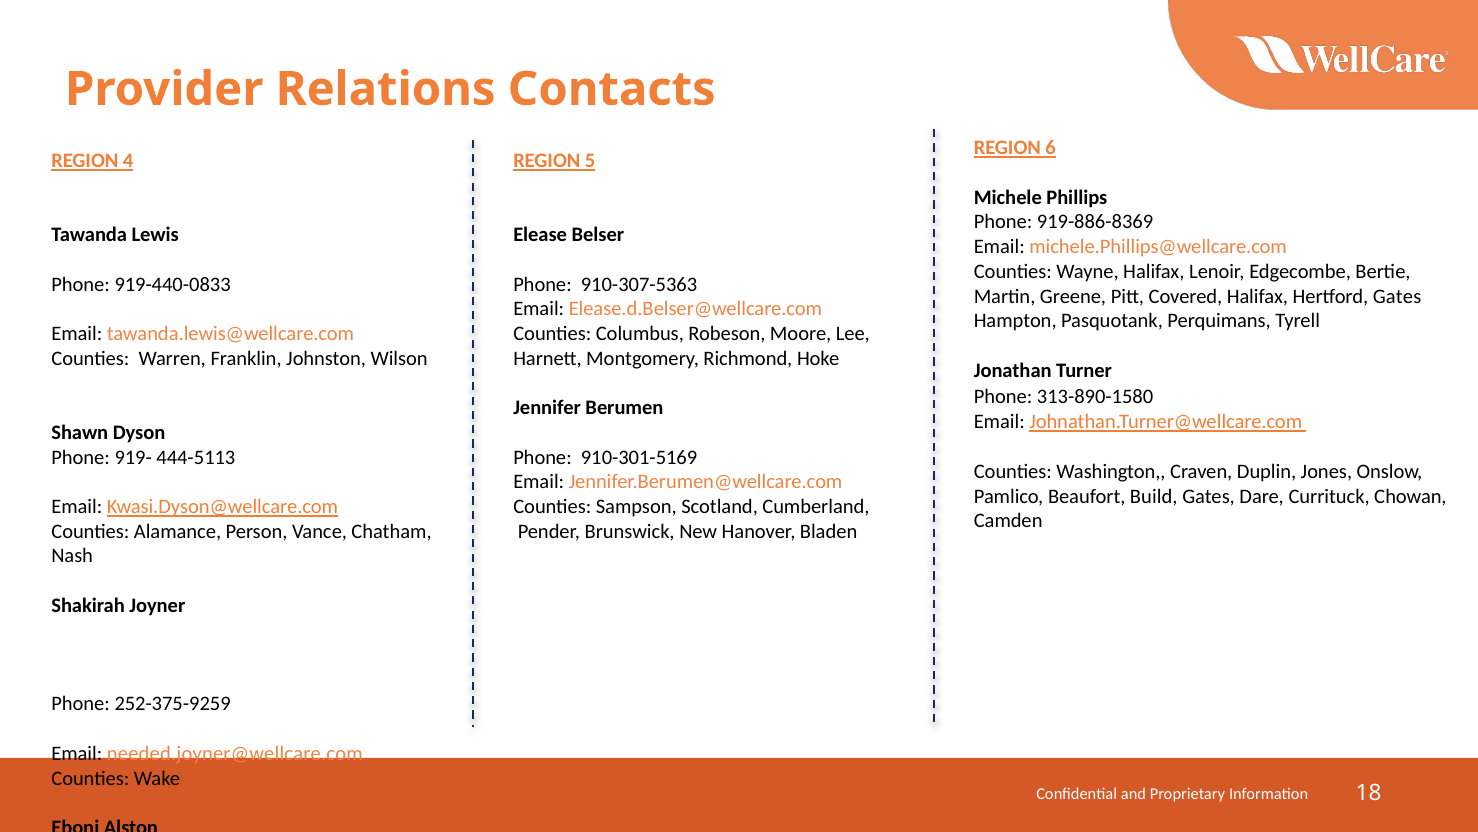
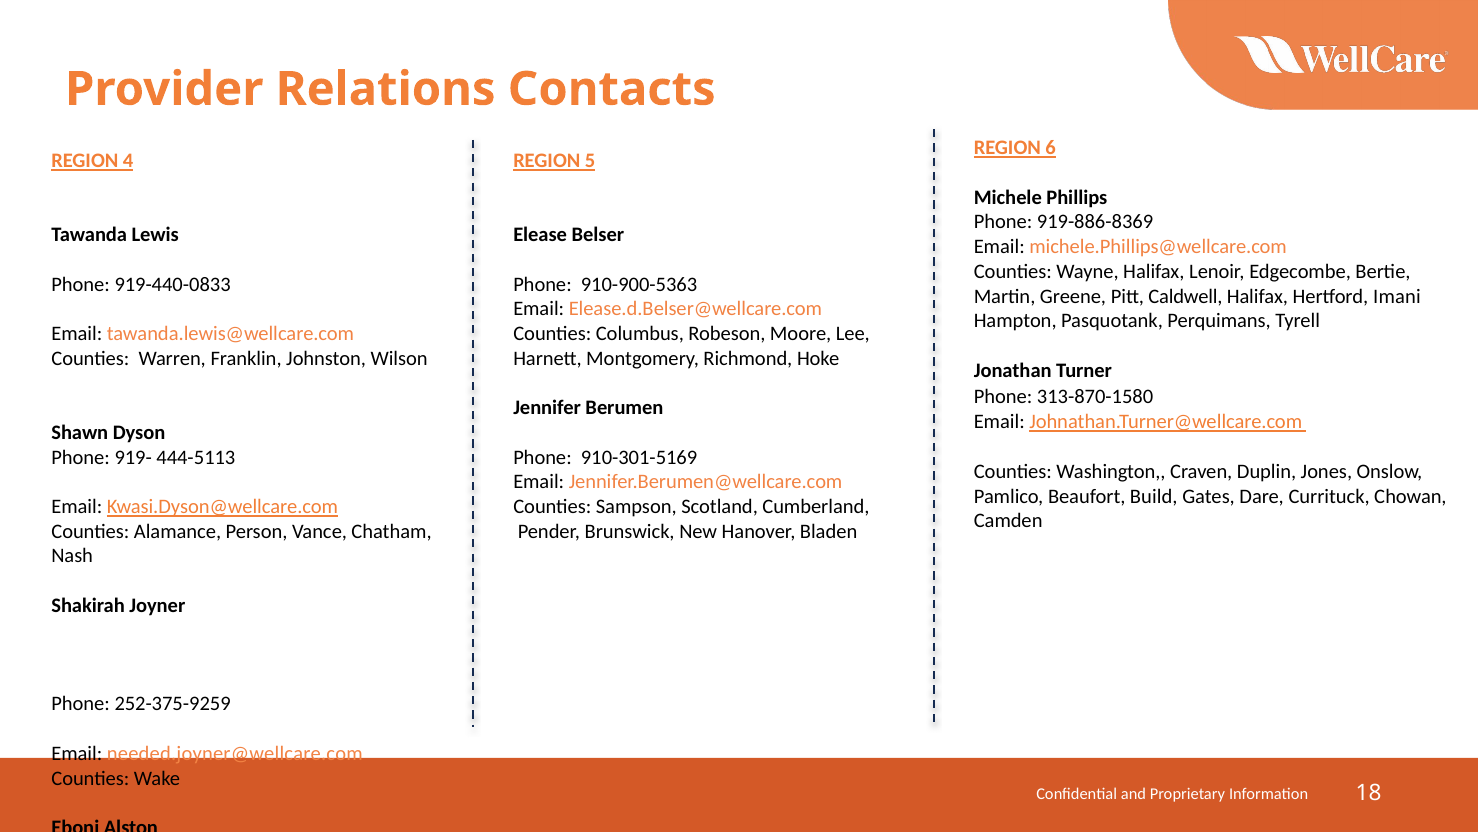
910-307-5363: 910-307-5363 -> 910-900-5363
Covered: Covered -> Caldwell
Hertford Gates: Gates -> Imani
313-890-1580: 313-890-1580 -> 313-870-1580
